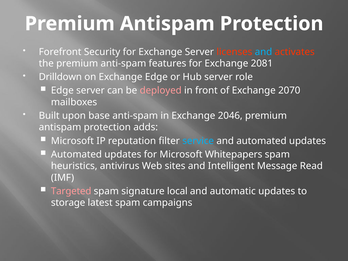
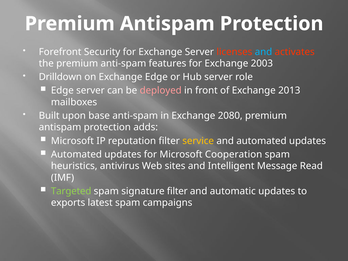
2081: 2081 -> 2003
2070: 2070 -> 2013
2046: 2046 -> 2080
service colour: light blue -> yellow
Whitepapers: Whitepapers -> Cooperation
Targeted colour: pink -> light green
signature local: local -> filter
storage: storage -> exports
